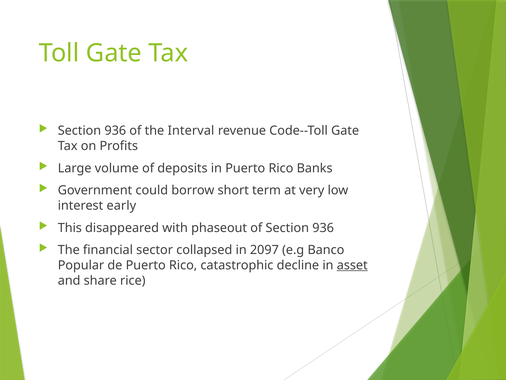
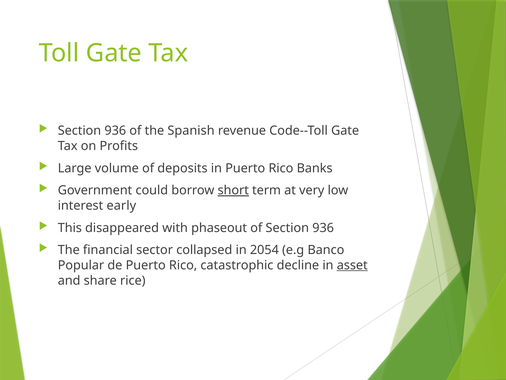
Interval: Interval -> Spanish
short underline: none -> present
2097: 2097 -> 2054
